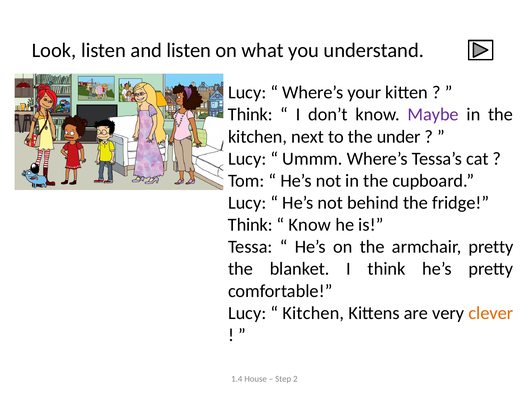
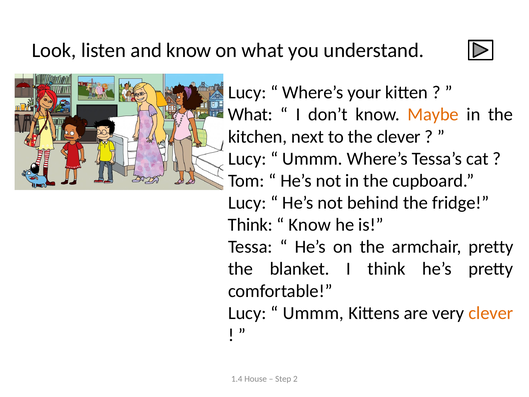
and listen: listen -> know
Think at (250, 114): Think -> What
Maybe colour: purple -> orange
the under: under -> clever
Kitchen at (313, 313): Kitchen -> Ummm
